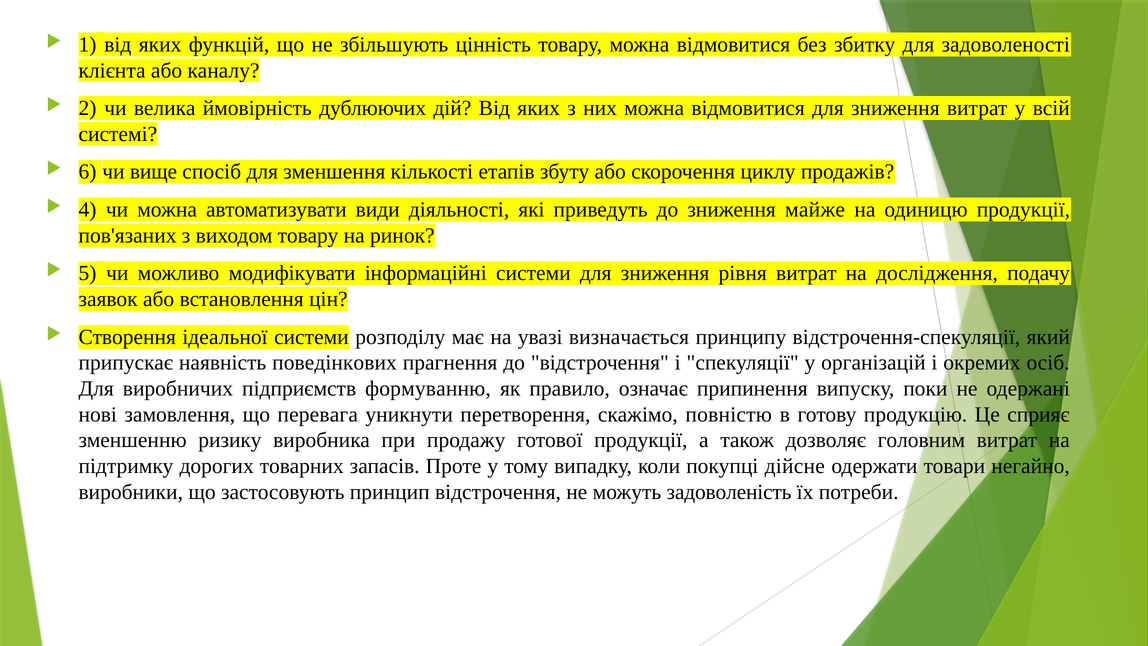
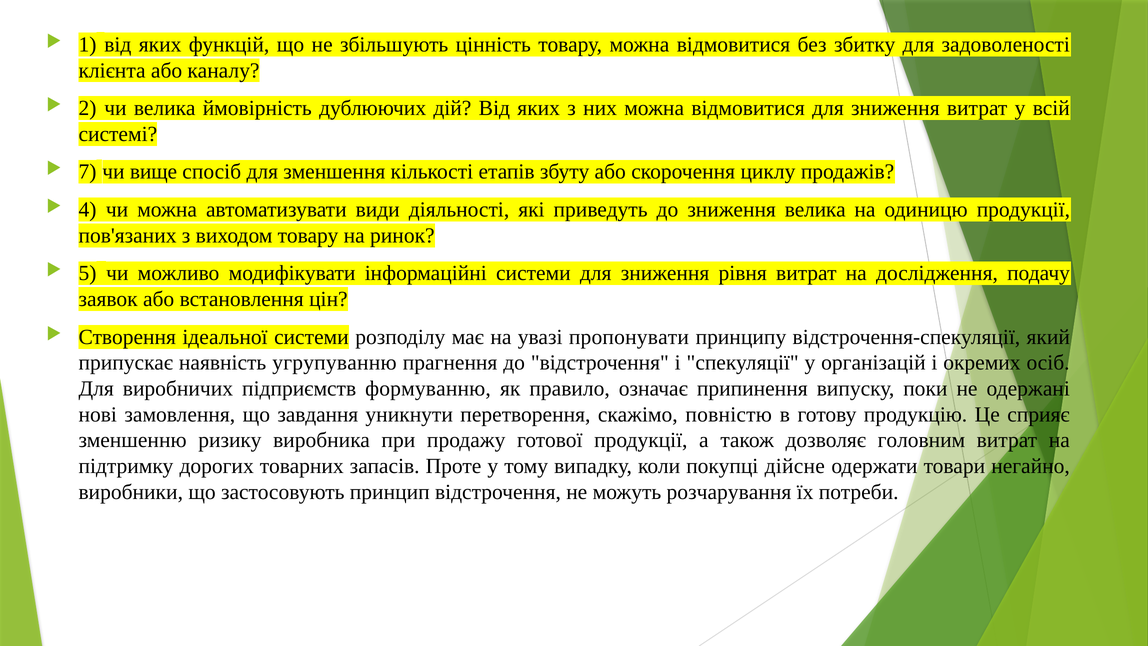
6: 6 -> 7
зниження майже: майже -> велика
визначається: визначається -> пропонувати
поведінкових: поведінкових -> угрупуванню
перевага: перевага -> завдання
задоволеність: задоволеність -> розчарування
